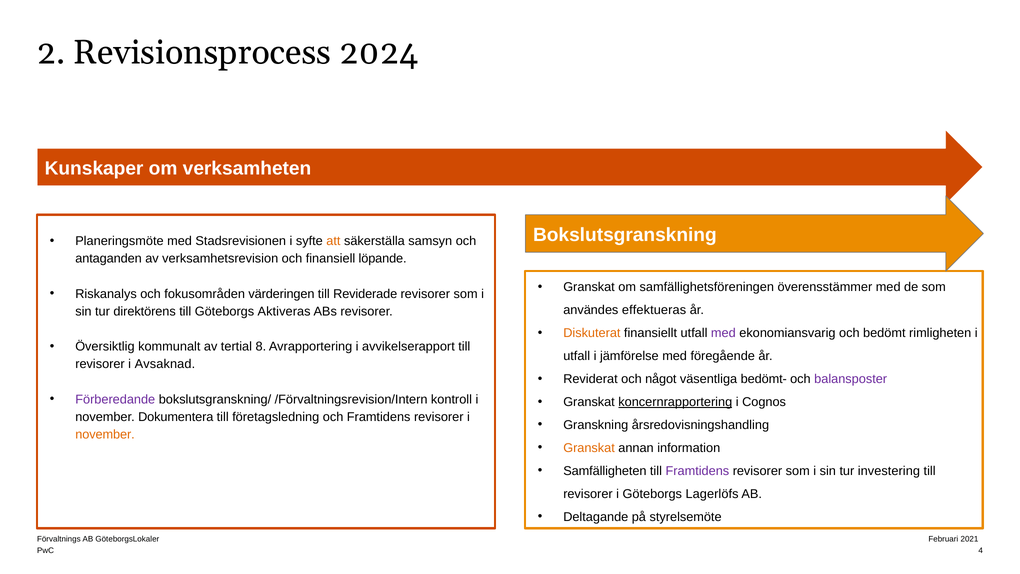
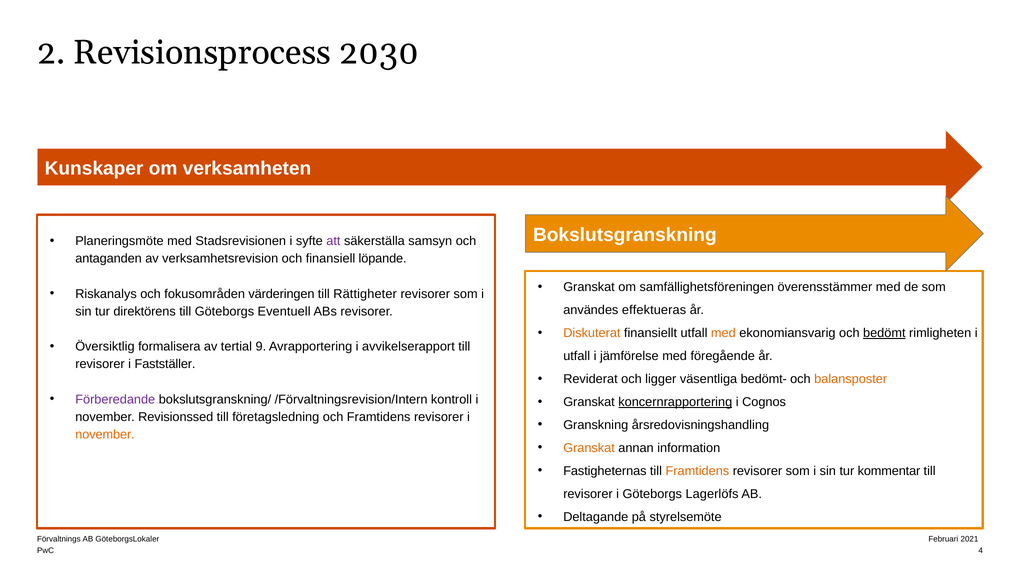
2024: 2024 -> 2030
att colour: orange -> purple
Reviderade: Reviderade -> Rättigheter
Aktiveras: Aktiveras -> Eventuell
med at (723, 333) colour: purple -> orange
bedömt underline: none -> present
kommunalt: kommunalt -> formalisera
8: 8 -> 9
Avsaknad: Avsaknad -> Fastställer
något: något -> ligger
balansposter colour: purple -> orange
Dokumentera: Dokumentera -> Revisionssed
Samfälligheten: Samfälligheten -> Fastigheternas
Framtidens at (697, 471) colour: purple -> orange
investering: investering -> kommentar
